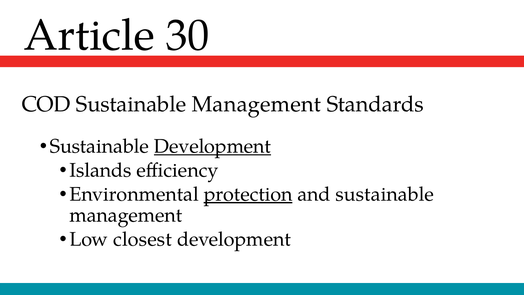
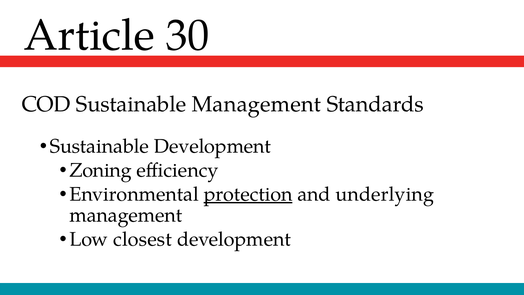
Development at (212, 146) underline: present -> none
Islands: Islands -> Zoning
and sustainable: sustainable -> underlying
